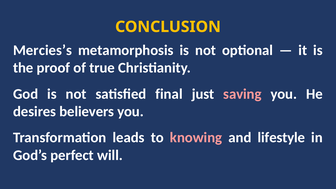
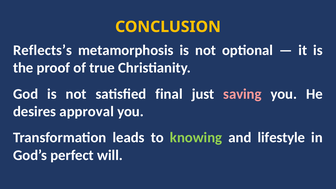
Mercies’s: Mercies’s -> Reflects’s
believers: believers -> approval
knowing colour: pink -> light green
